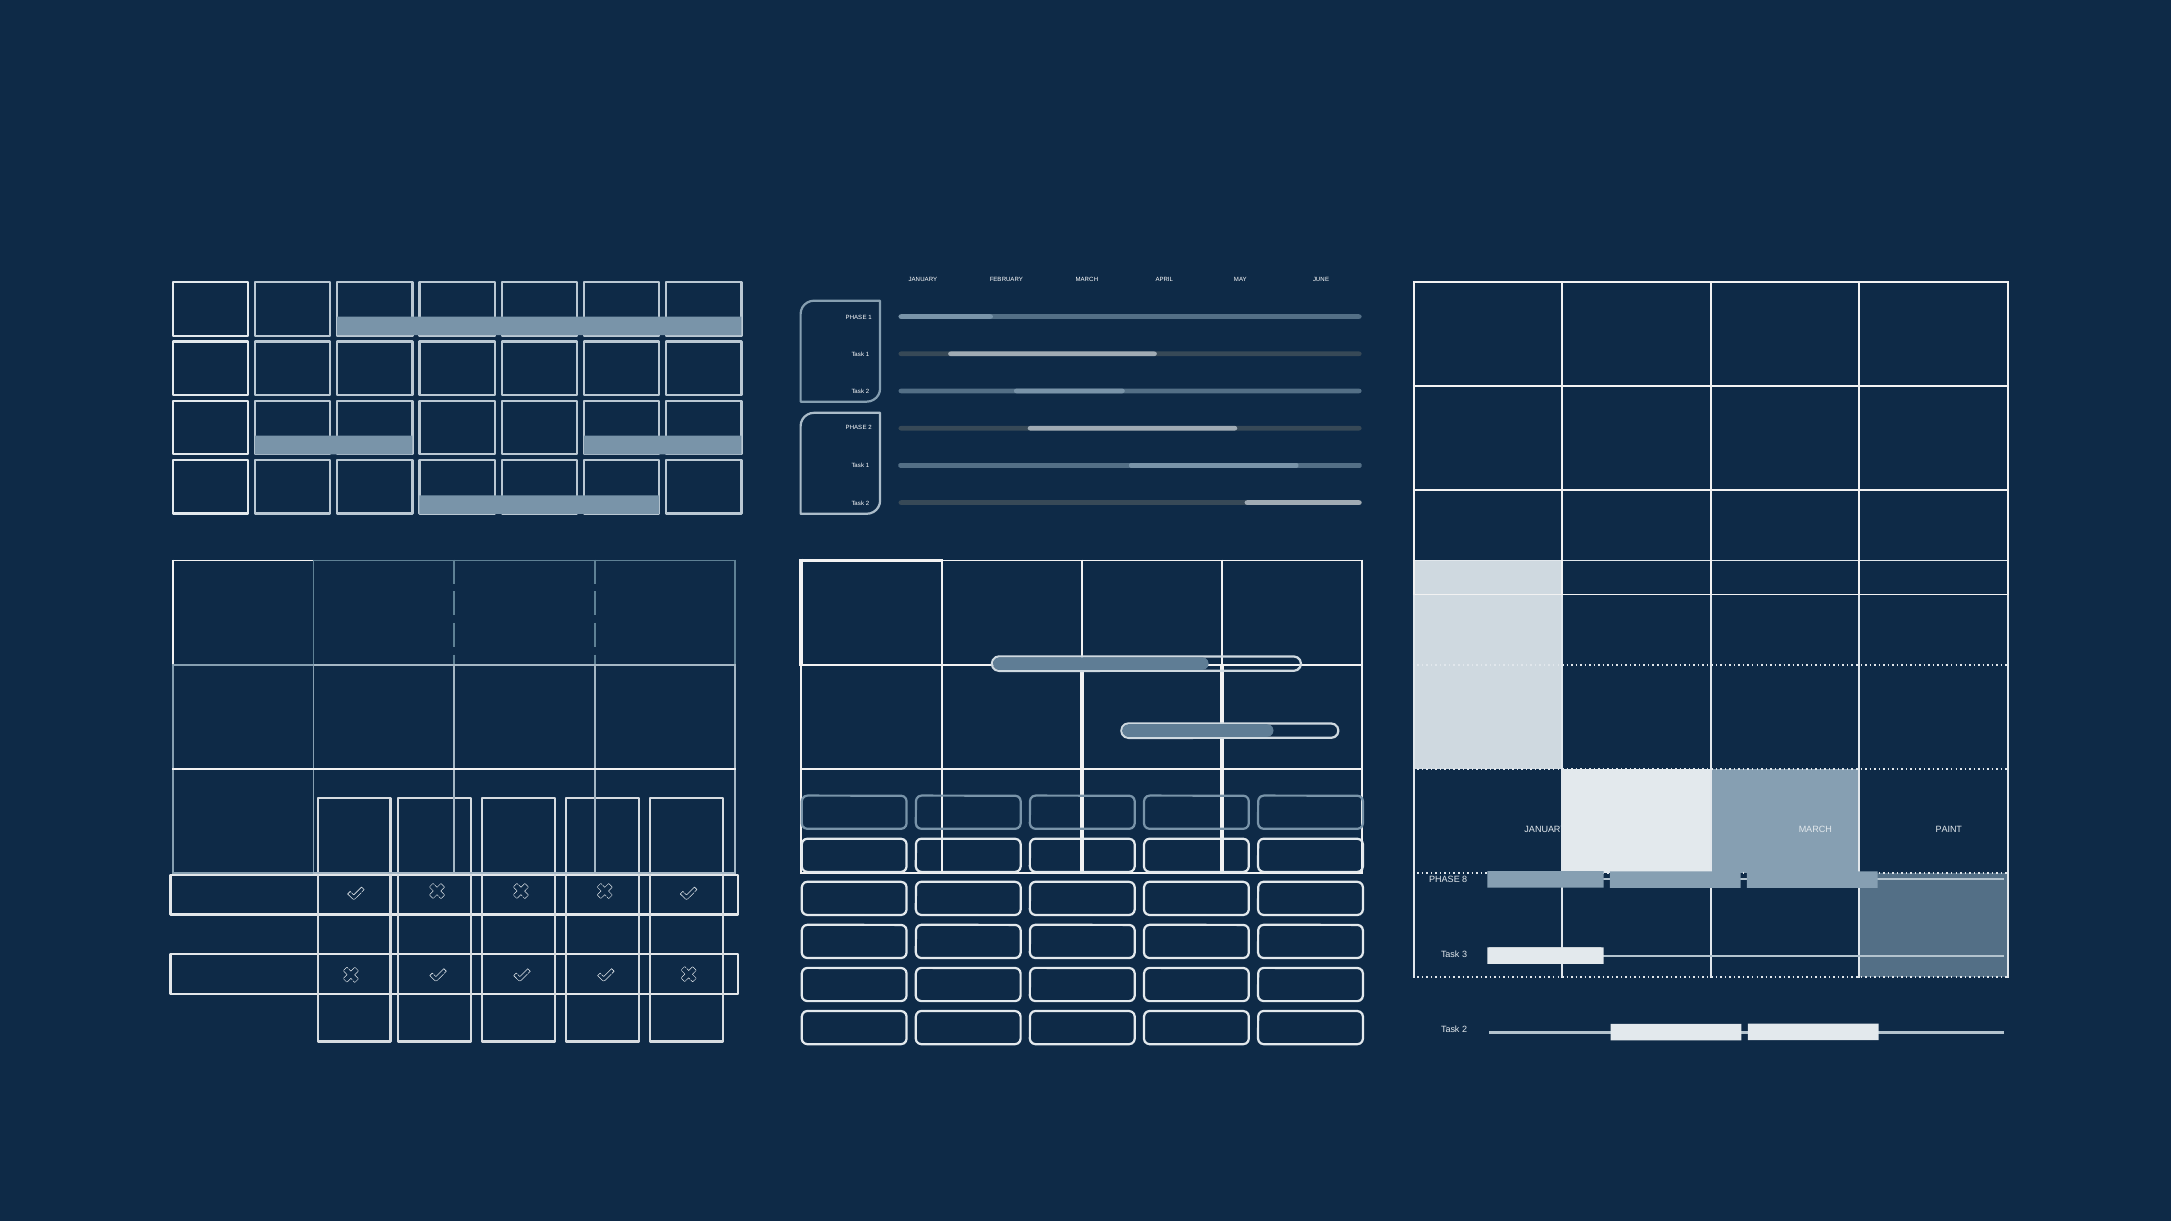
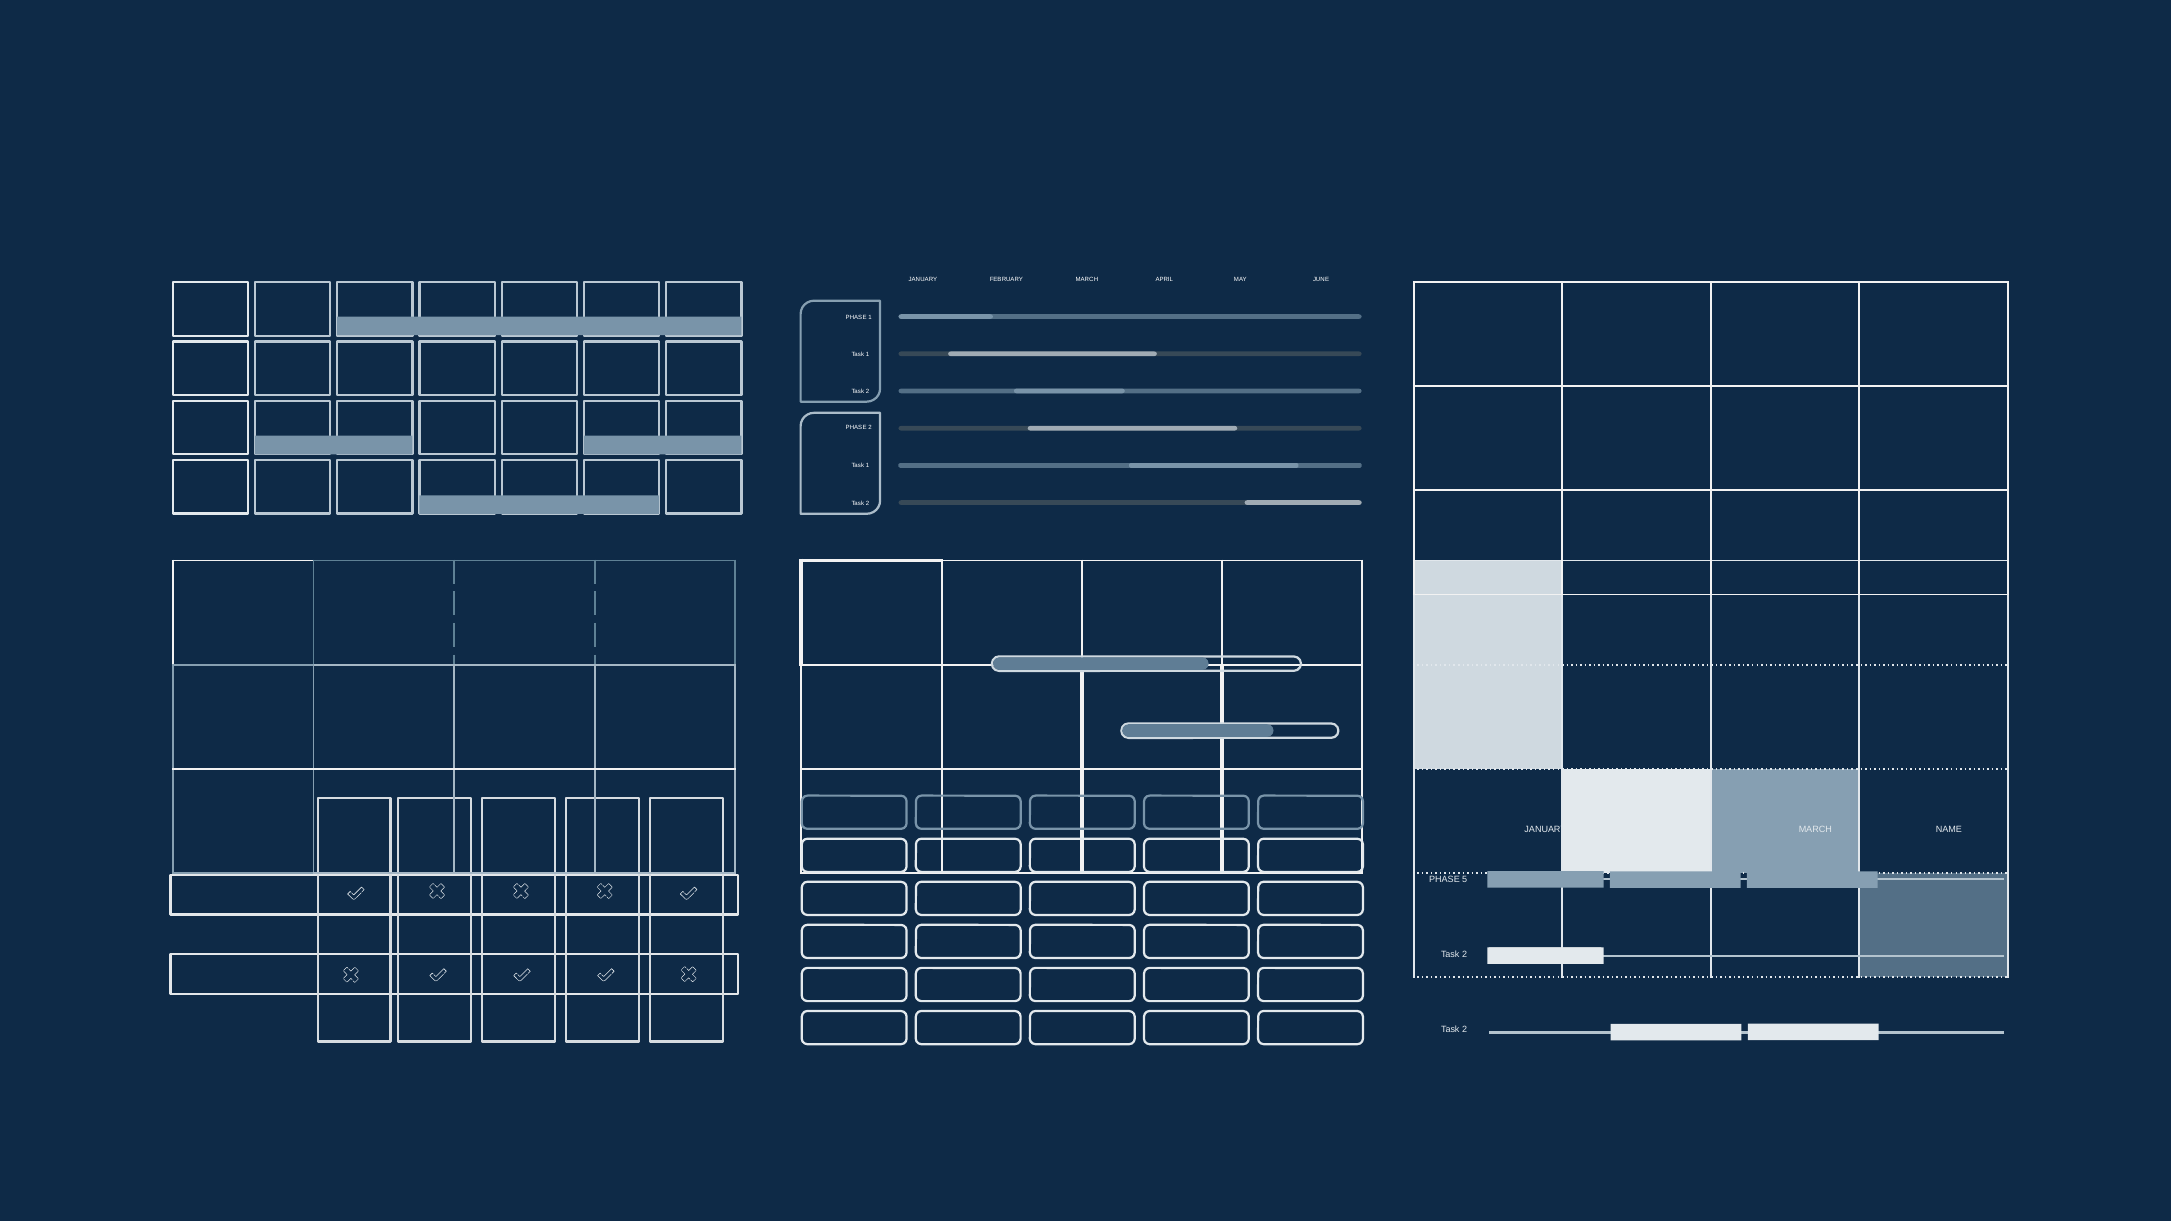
PAINT: PAINT -> NAME
8: 8 -> 5
3 at (1465, 955): 3 -> 2
